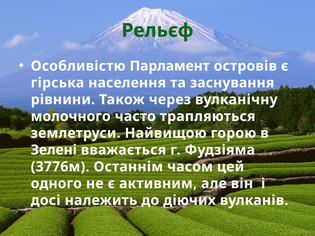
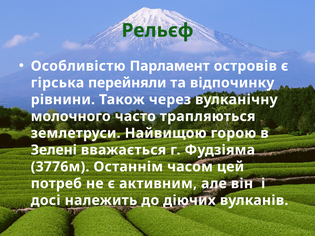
населення: населення -> перейняли
заснування: заснування -> відпочинку
одного: одного -> потреб
